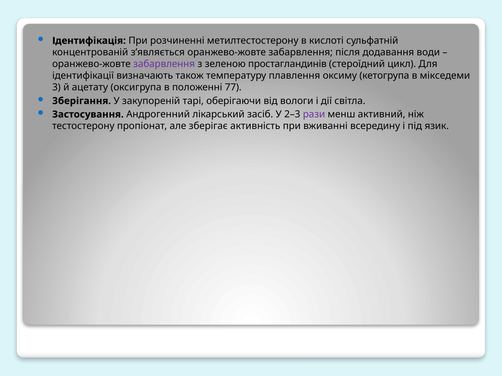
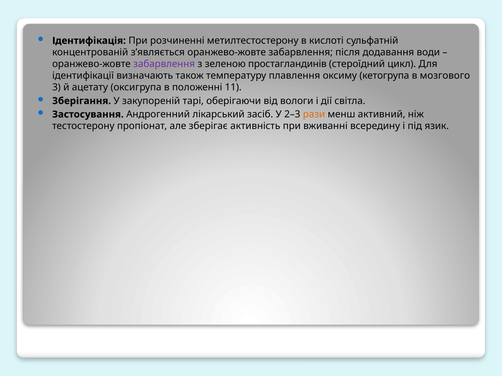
мікседеми: мікседеми -> мозгового
77: 77 -> 11
рази colour: purple -> orange
